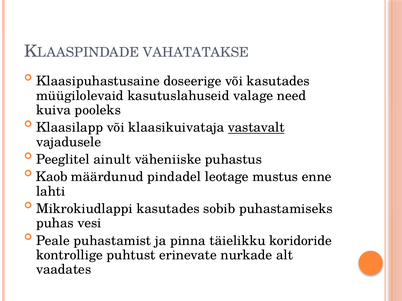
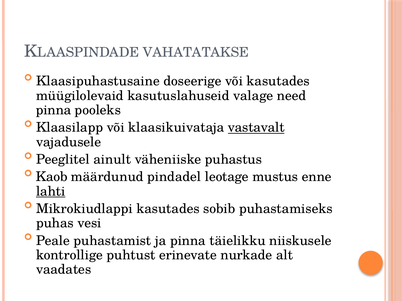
kuiva at (54, 110): kuiva -> pinna
lahti underline: none -> present
koridoride: koridoride -> niiskusele
